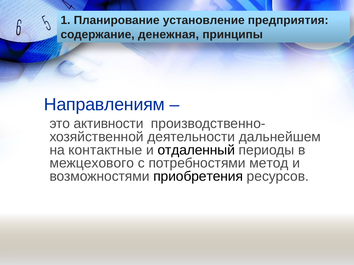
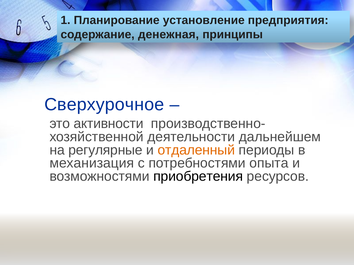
Направлениям: Направлениям -> Сверхурочное
контактные: контактные -> регулярные
отдаленный colour: black -> orange
межцехового: межцехового -> механизация
метод: метод -> опыта
